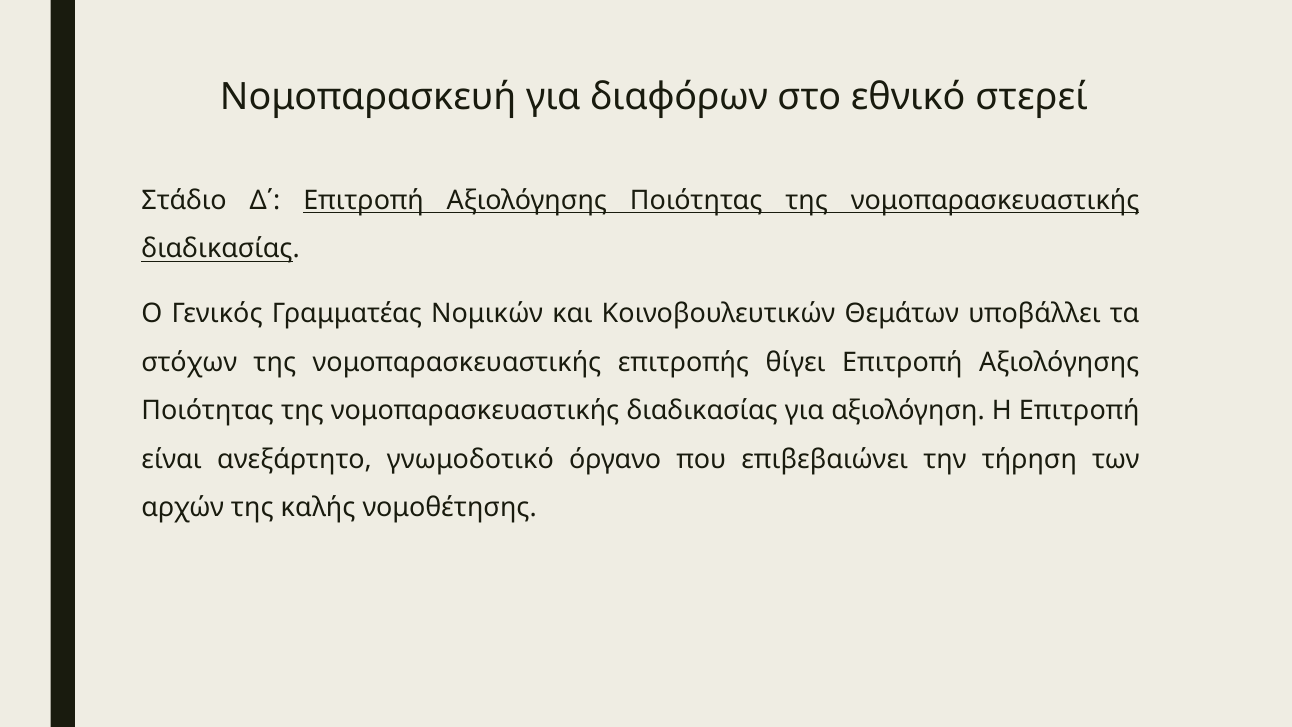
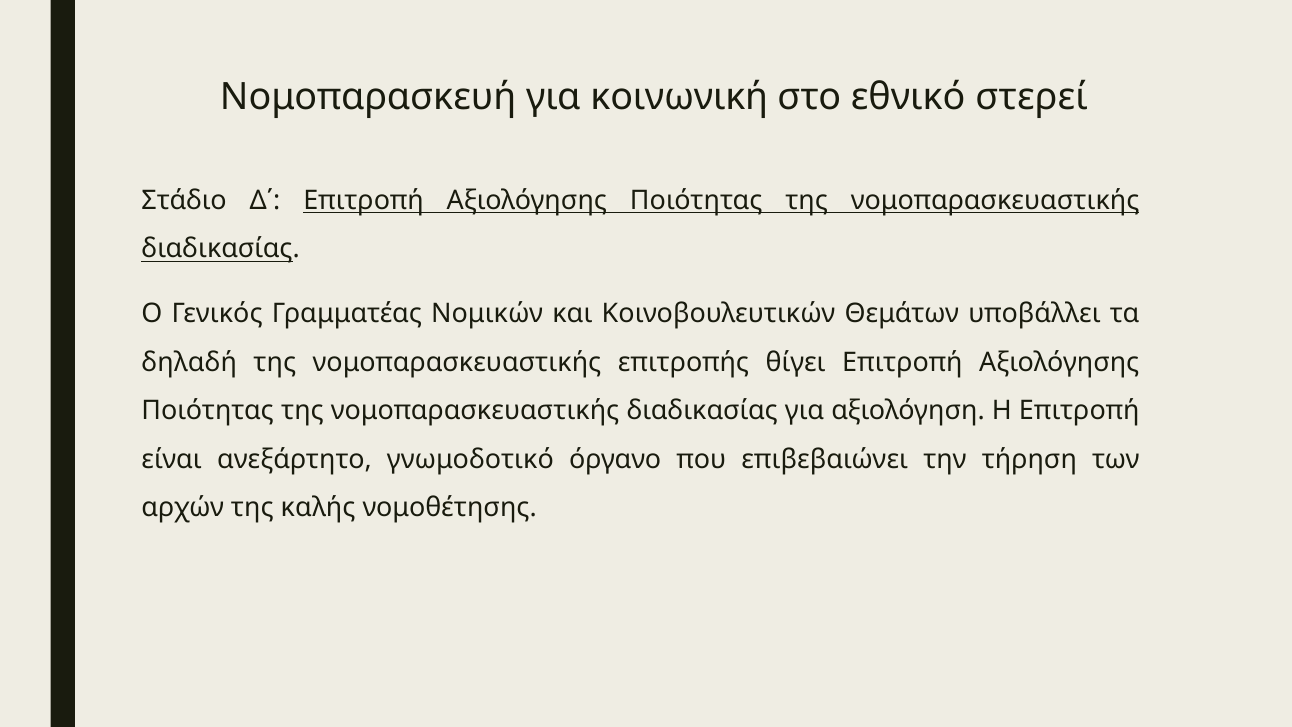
διαφόρων: διαφόρων -> κοινωνική
στόχων: στόχων -> δηλαδή
